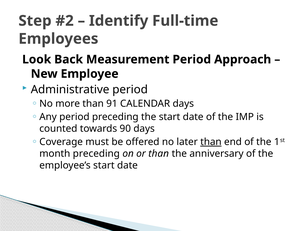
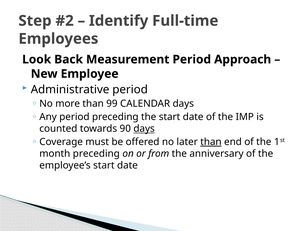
91: 91 -> 99
days at (144, 129) underline: none -> present
or than: than -> from
